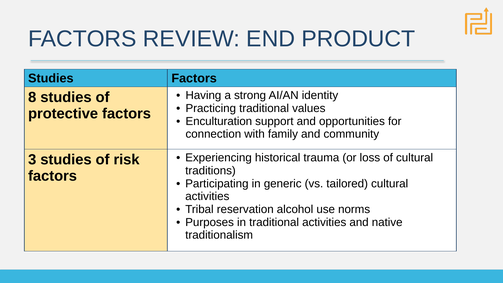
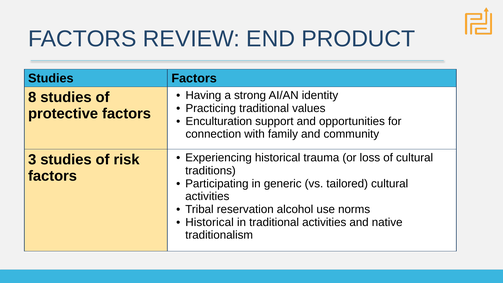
Purposes at (210, 222): Purposes -> Historical
